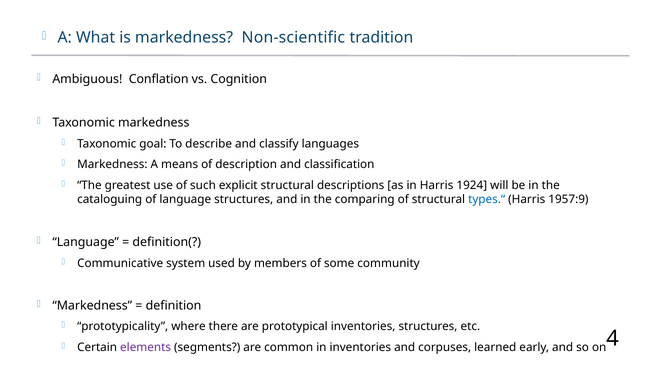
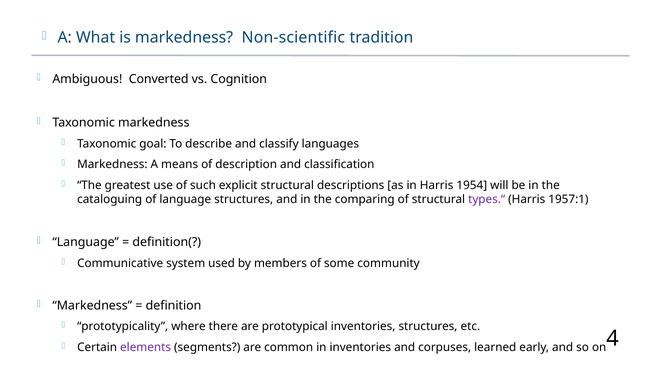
Conflation: Conflation -> Converted
1924: 1924 -> 1954
types.“ colour: blue -> purple
1957:9: 1957:9 -> 1957:1
